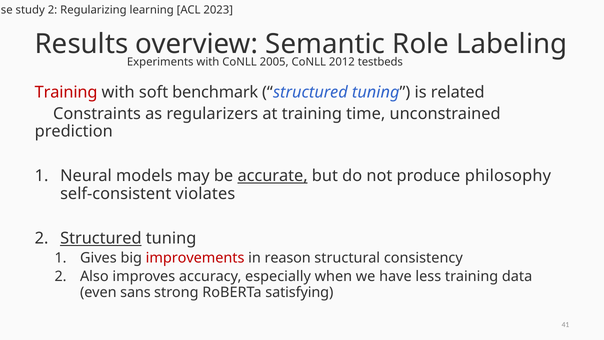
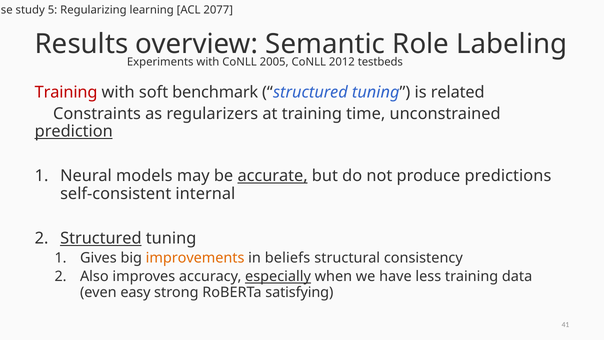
study 2: 2 -> 5
2023: 2023 -> 2077
prediction underline: none -> present
philosophy: philosophy -> predictions
violates: violates -> internal
improvements colour: red -> orange
reason: reason -> beliefs
especially underline: none -> present
sans: sans -> easy
